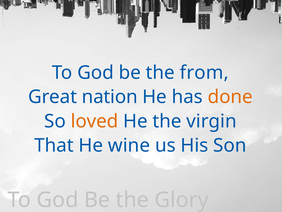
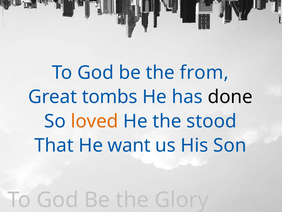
nation: nation -> tombs
done colour: orange -> black
virgin: virgin -> stood
wine: wine -> want
